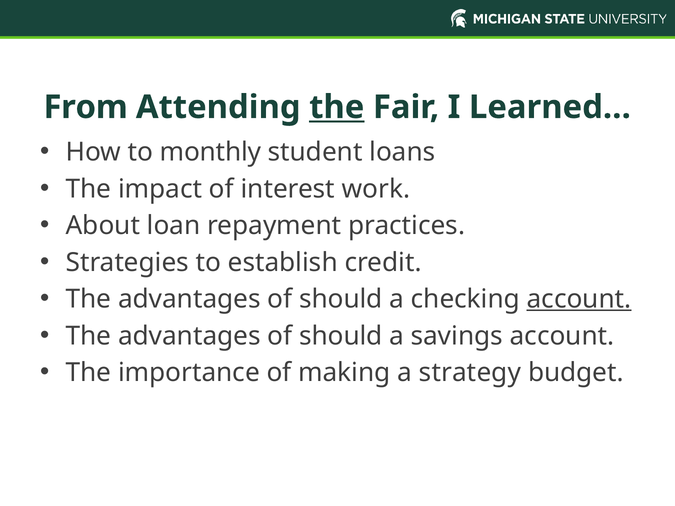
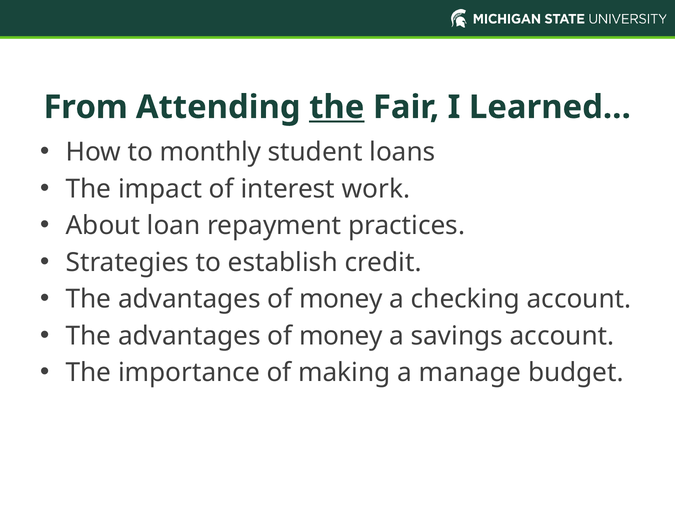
should at (341, 299): should -> money
account at (579, 299) underline: present -> none
should at (341, 336): should -> money
strategy: strategy -> manage
